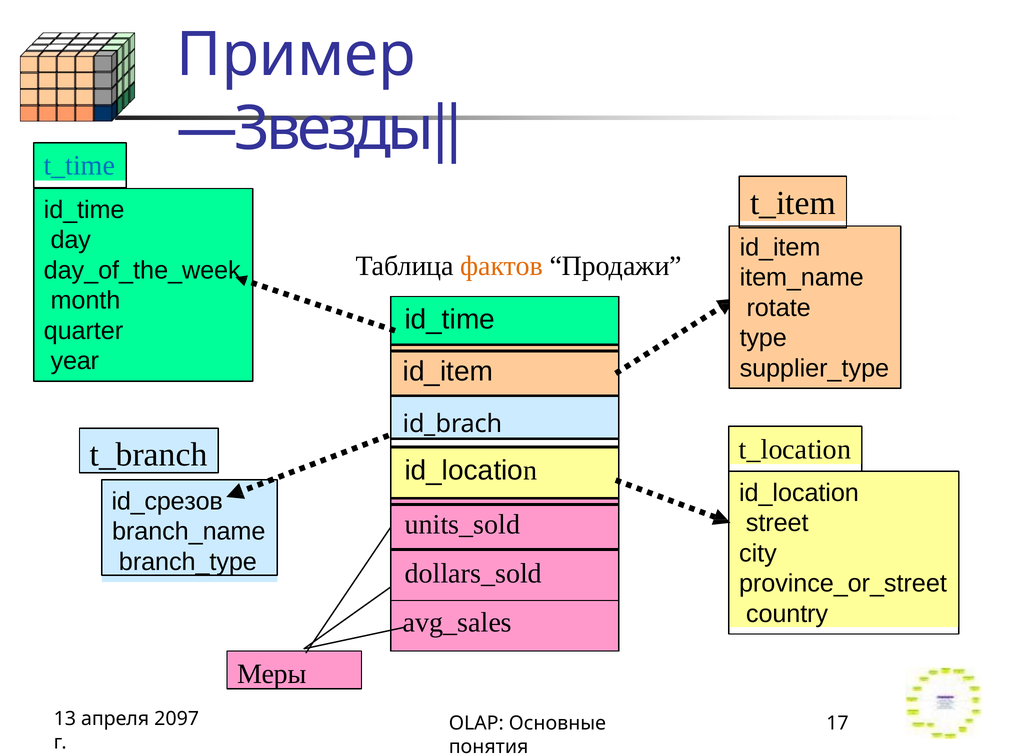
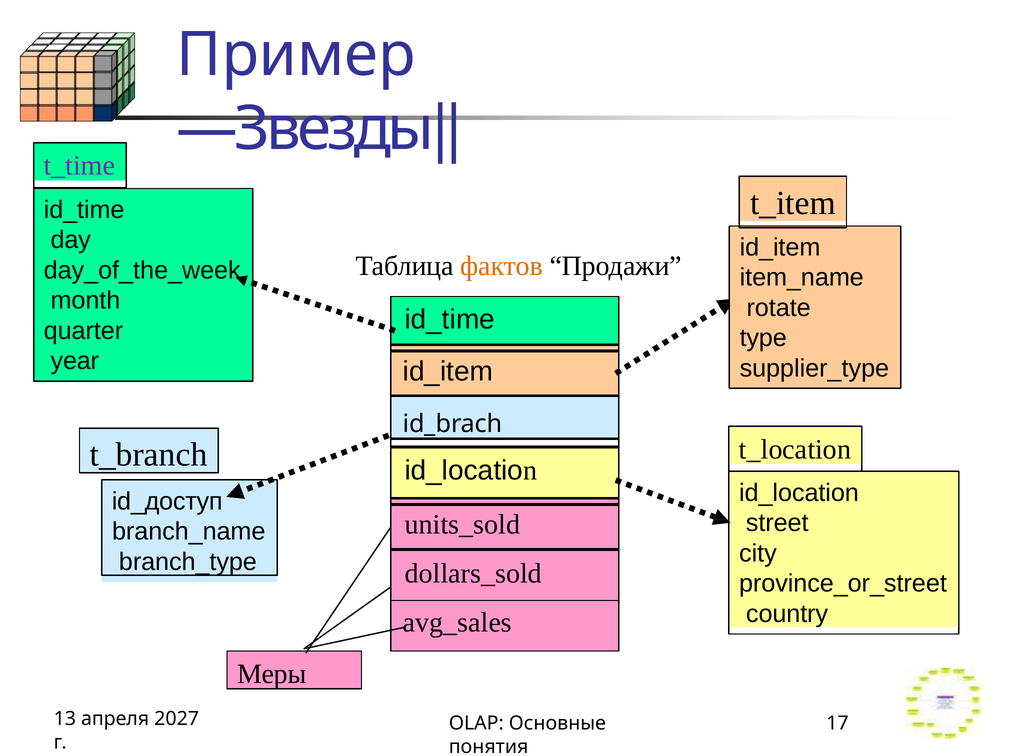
t_time colour: blue -> purple
id_срезов: id_срезов -> id_доступ
2097: 2097 -> 2027
